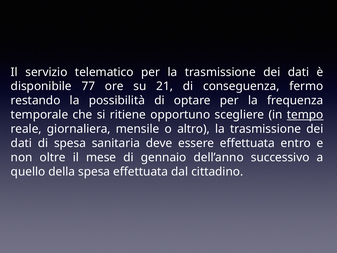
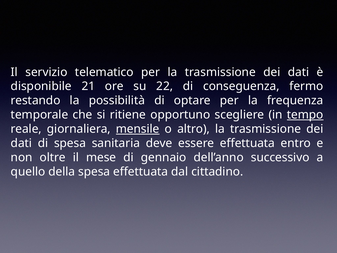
77: 77 -> 21
21: 21 -> 22
mensile underline: none -> present
